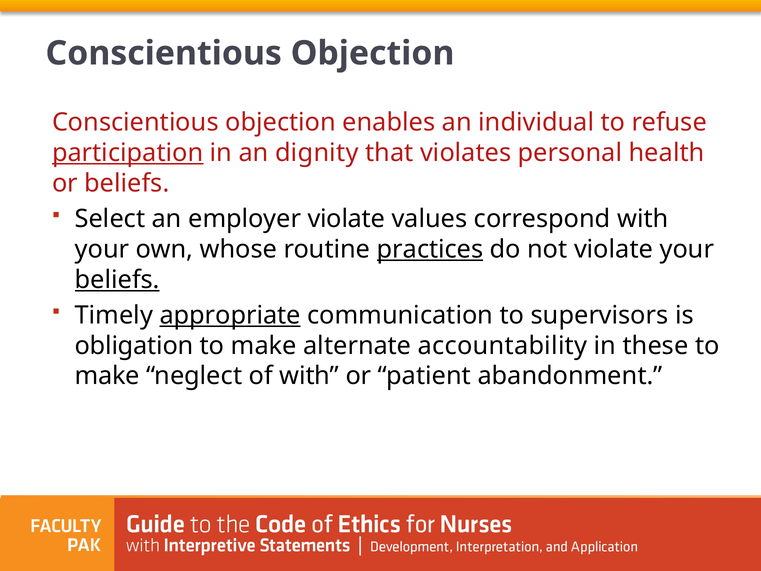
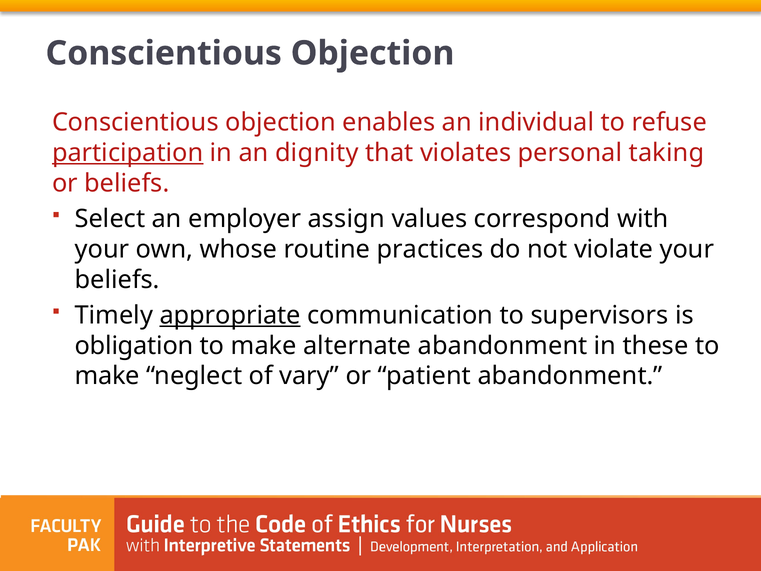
health: health -> taking
employer violate: violate -> assign
practices underline: present -> none
beliefs at (117, 280) underline: present -> none
alternate accountability: accountability -> abandonment
of with: with -> vary
